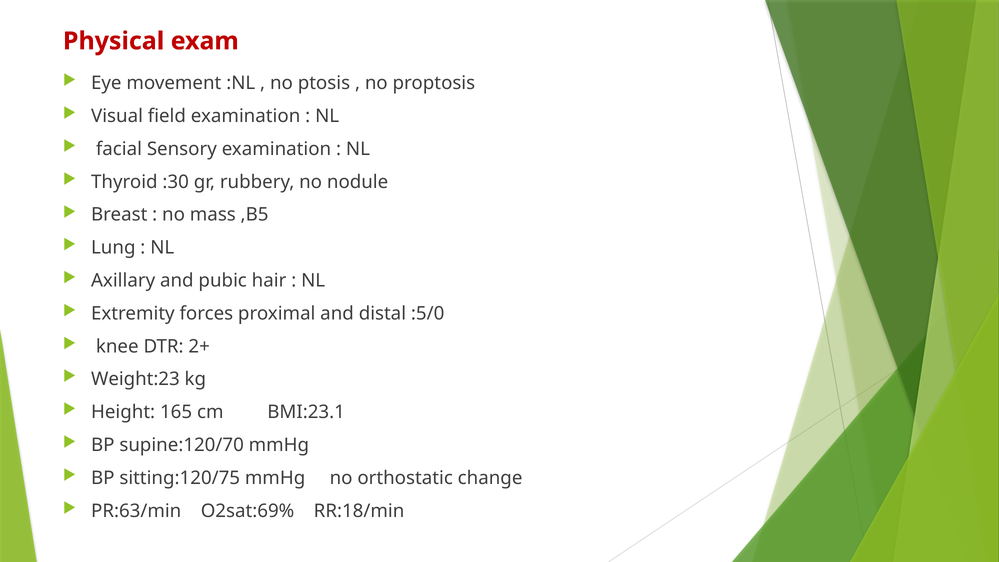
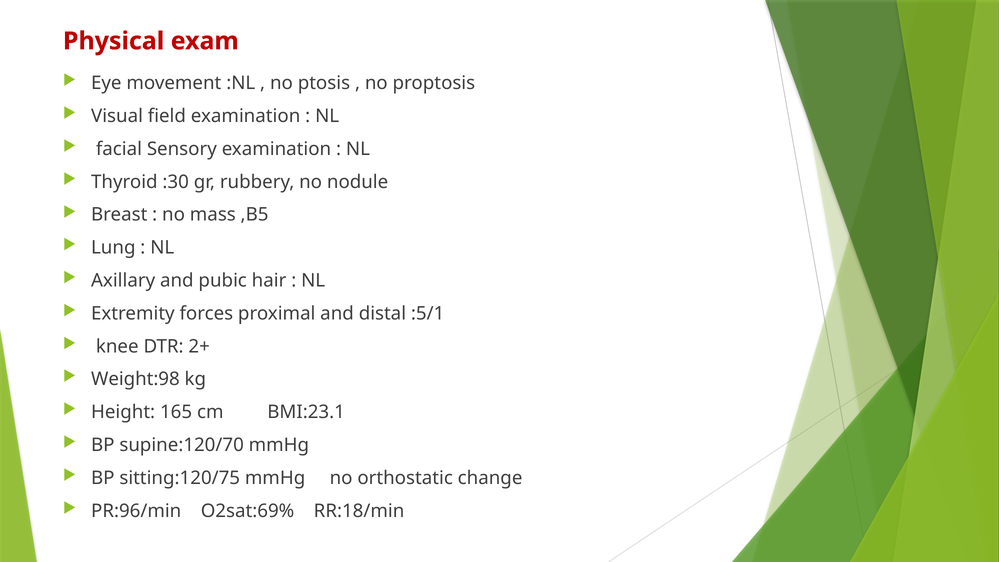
:5/0: :5/0 -> :5/1
Weight:23: Weight:23 -> Weight:98
PR:63/min: PR:63/min -> PR:96/min
